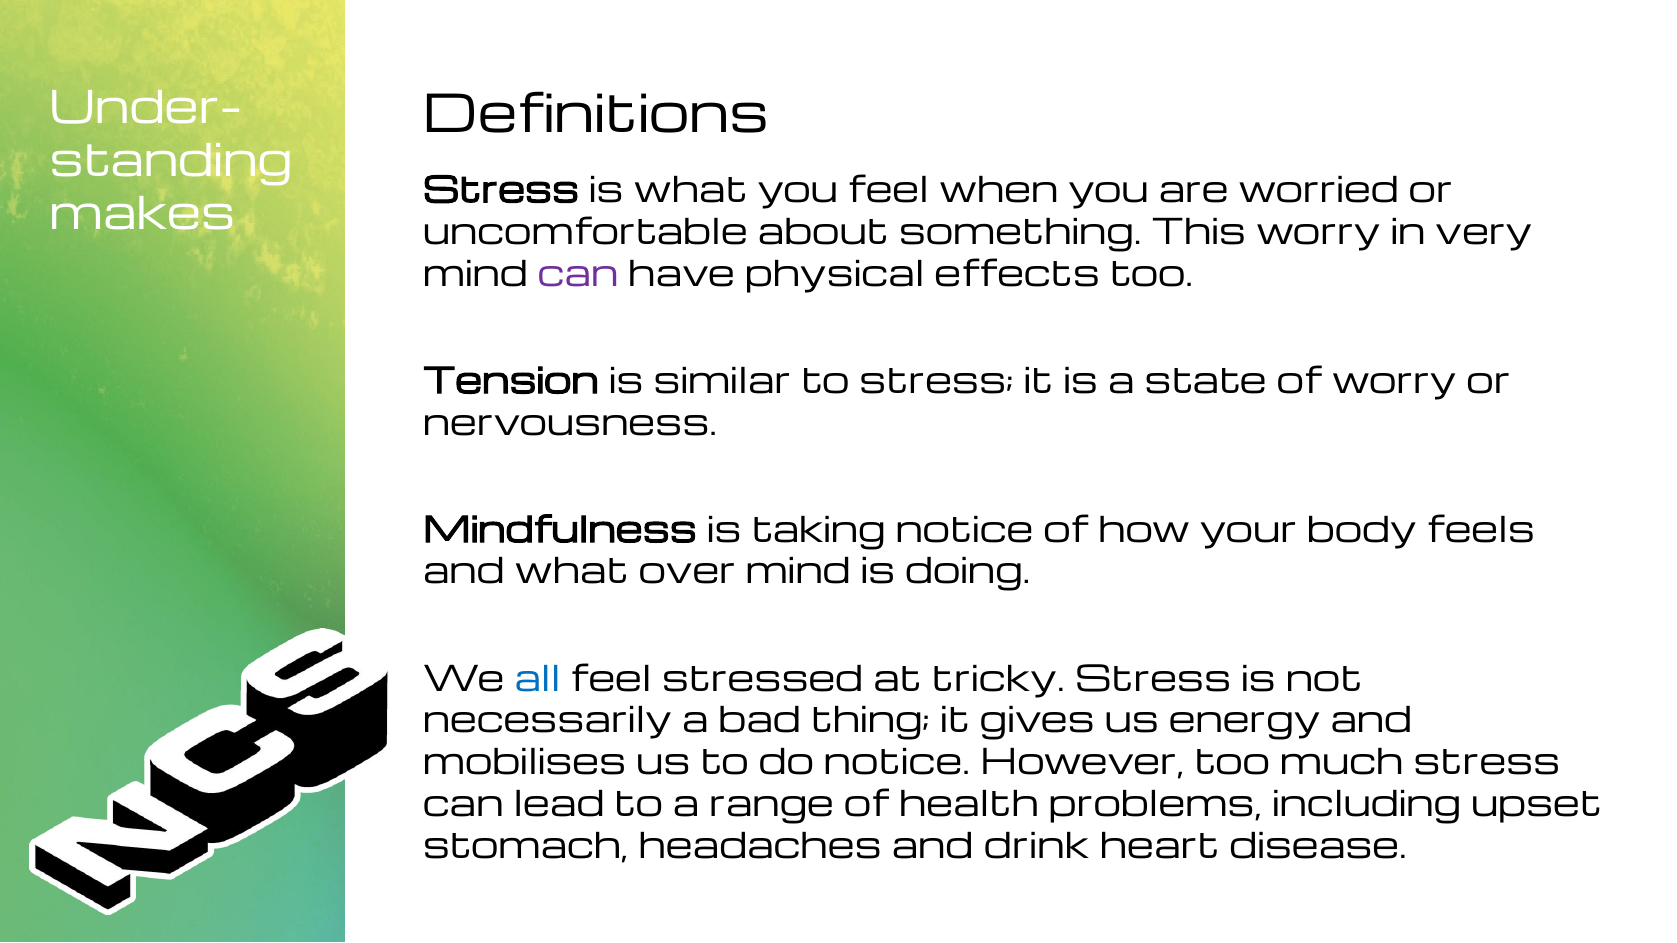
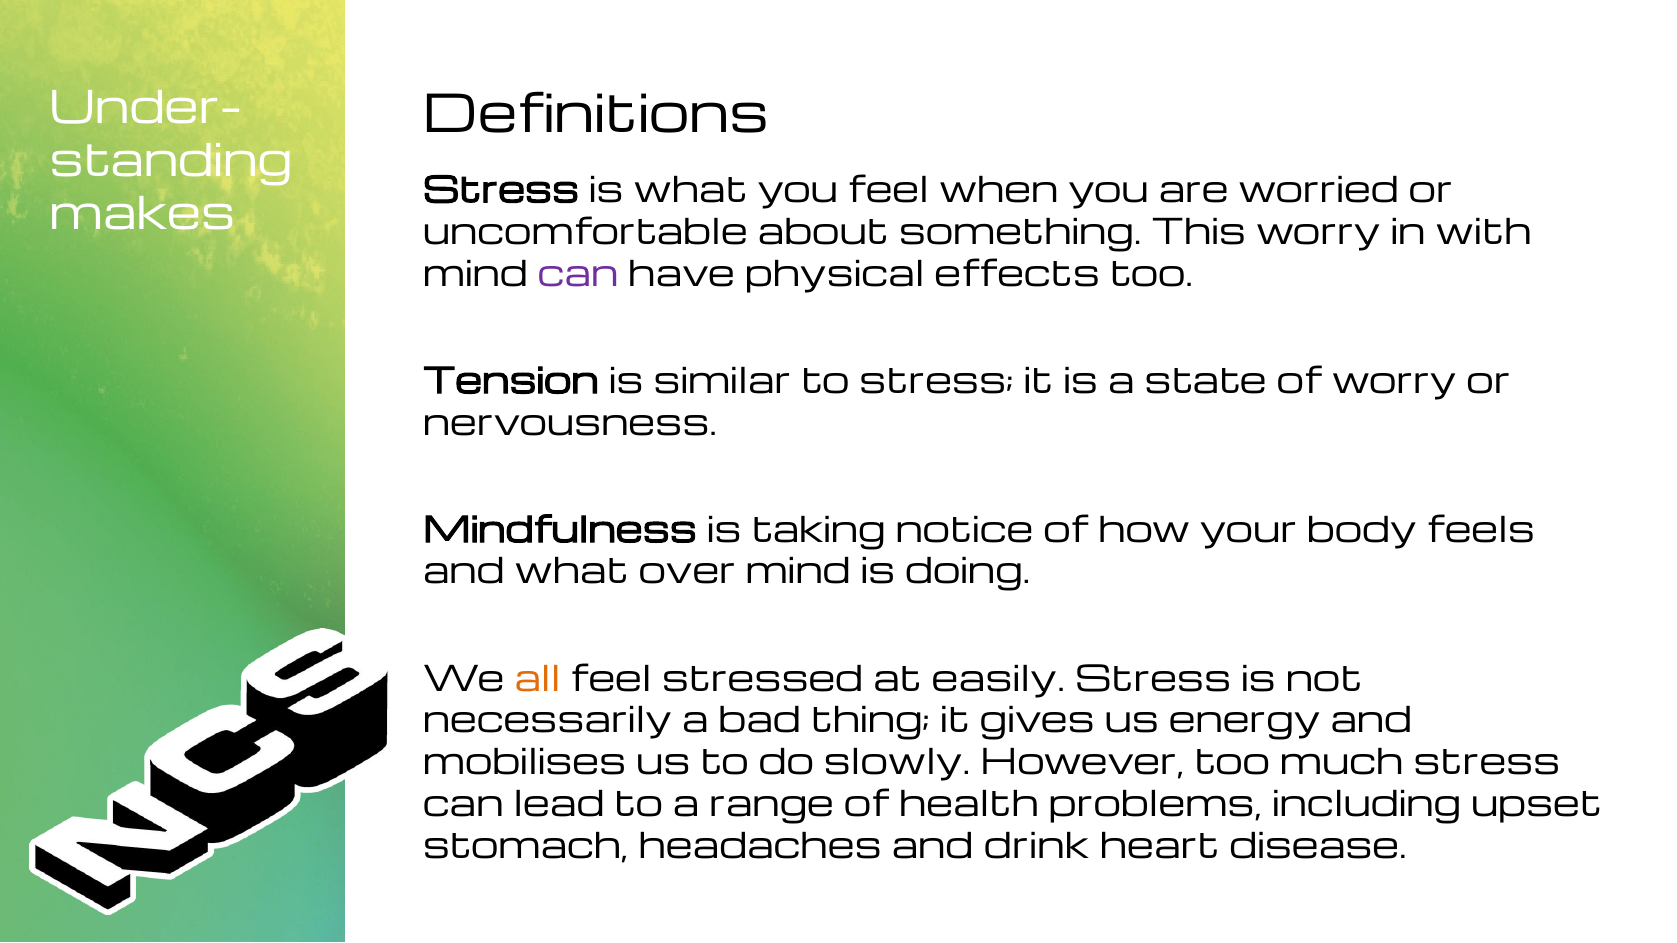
very: very -> with
all colour: blue -> orange
tricky: tricky -> easily
do notice: notice -> slowly
